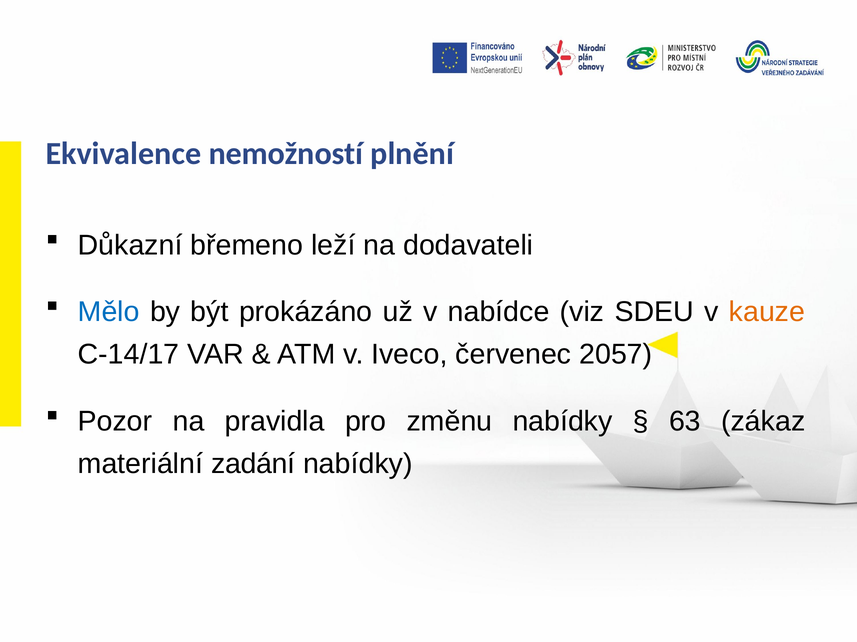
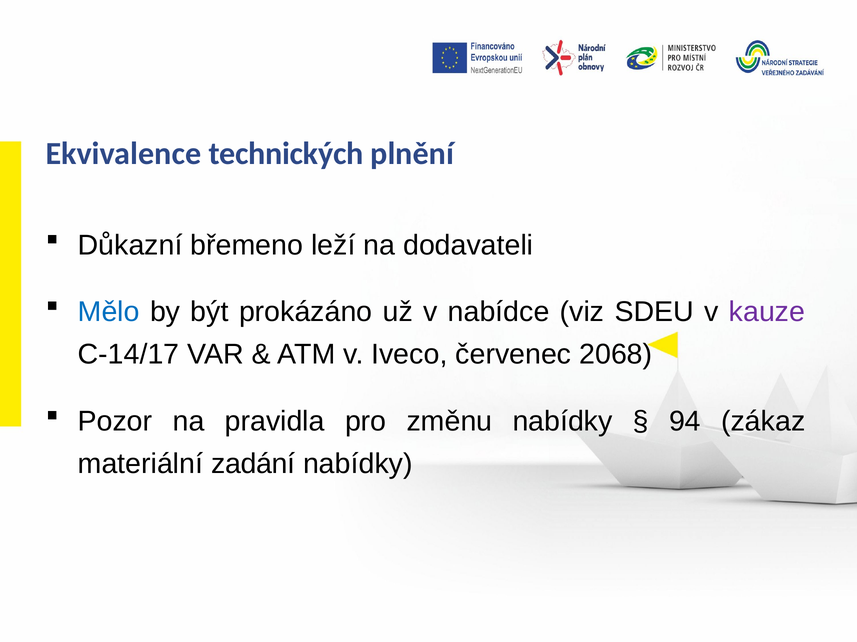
nemožností: nemožností -> technických
kauze colour: orange -> purple
2057: 2057 -> 2068
63: 63 -> 94
